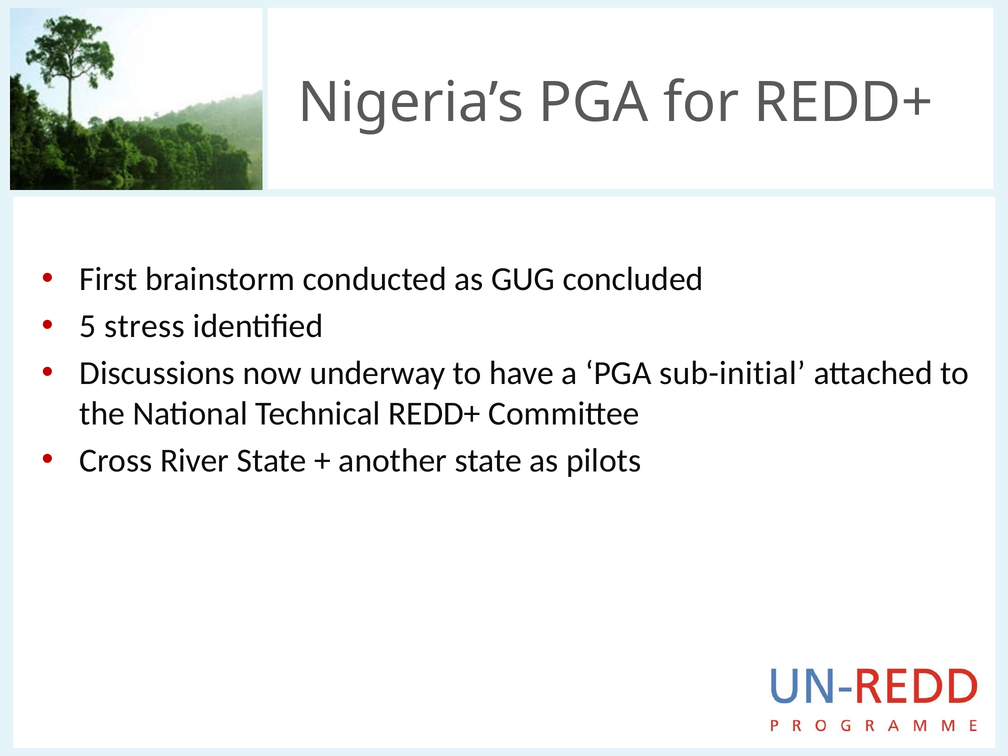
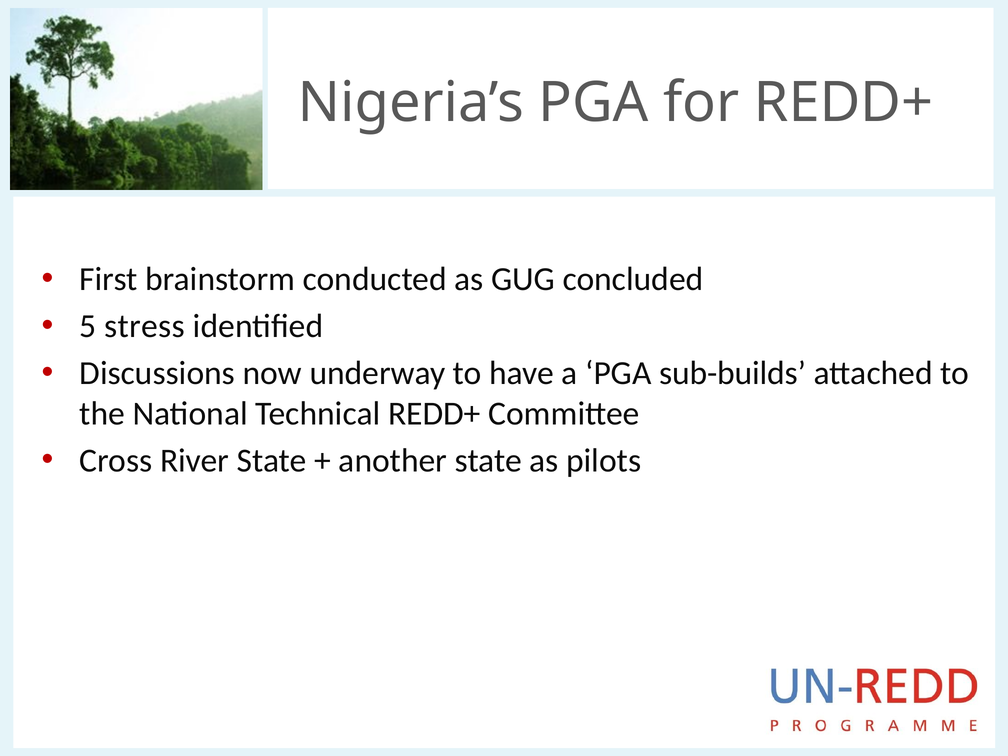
sub-initial: sub-initial -> sub-builds
